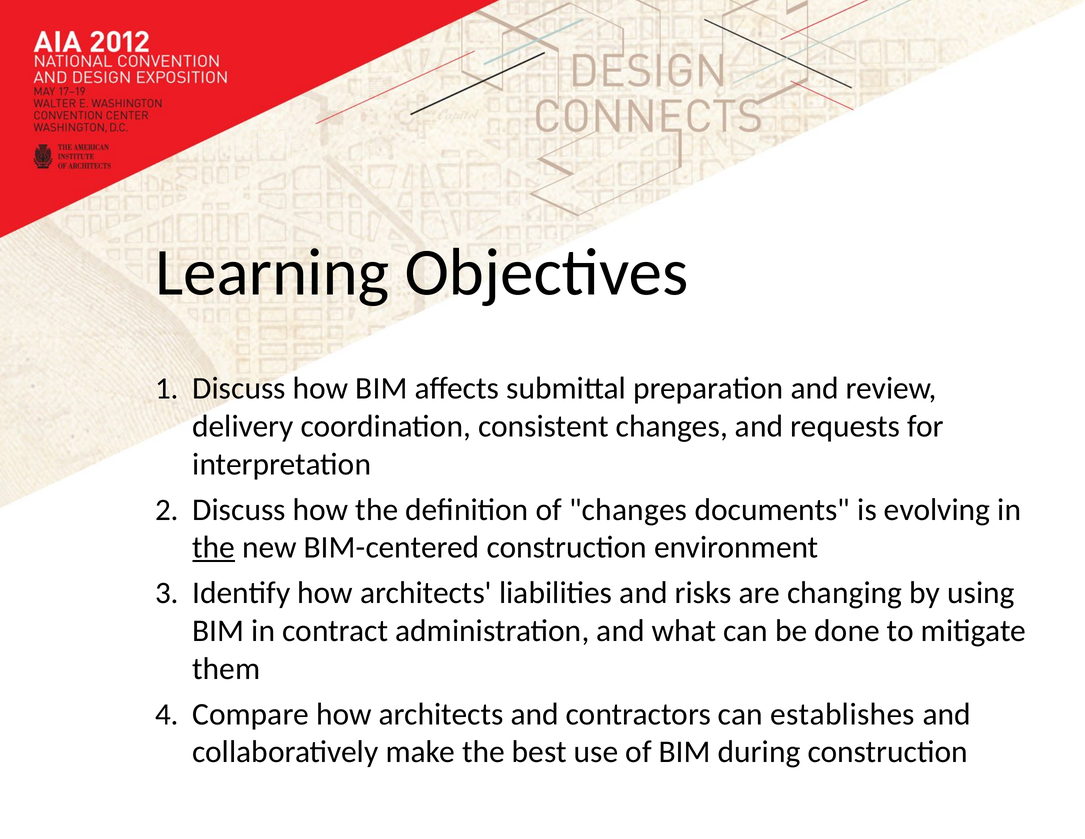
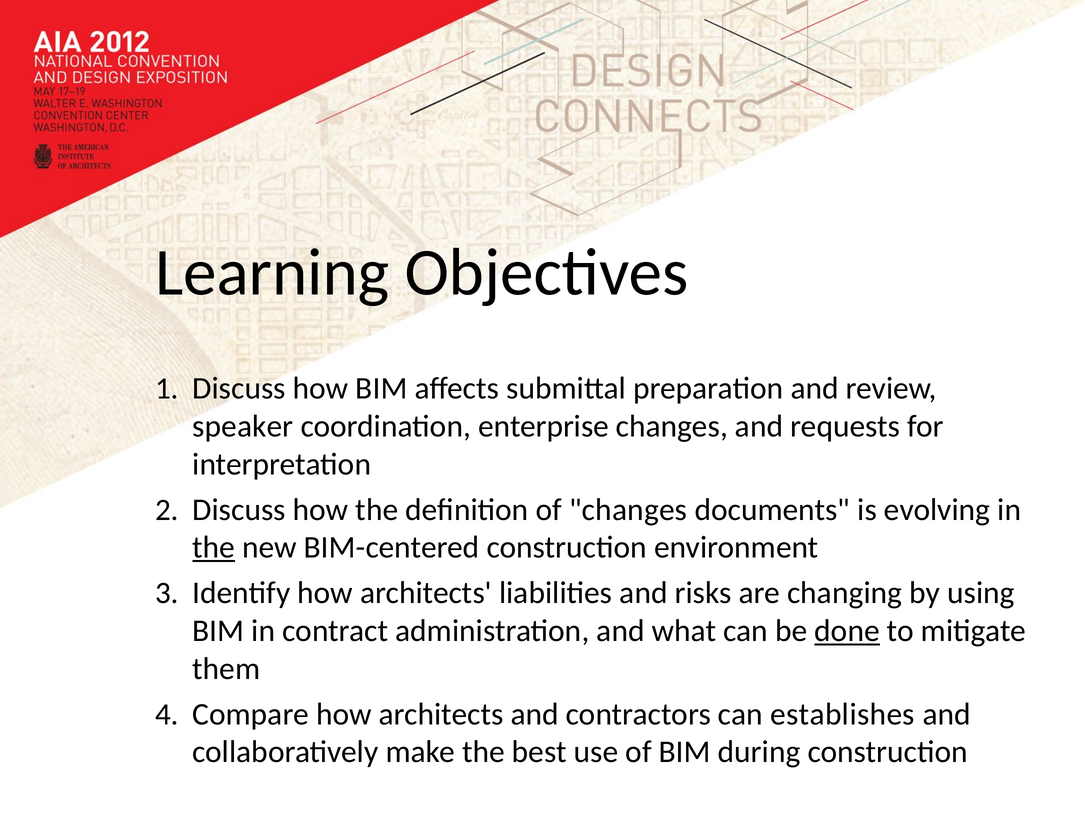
delivery: delivery -> speaker
consistent: consistent -> enterprise
done underline: none -> present
